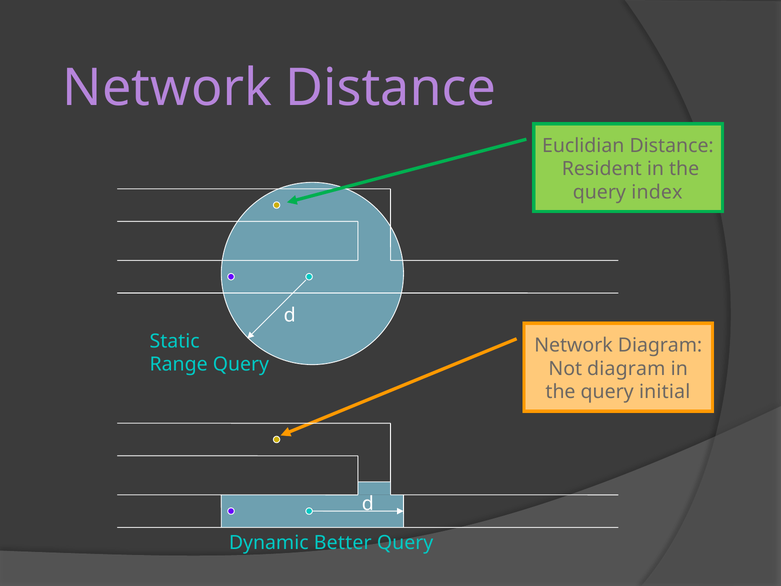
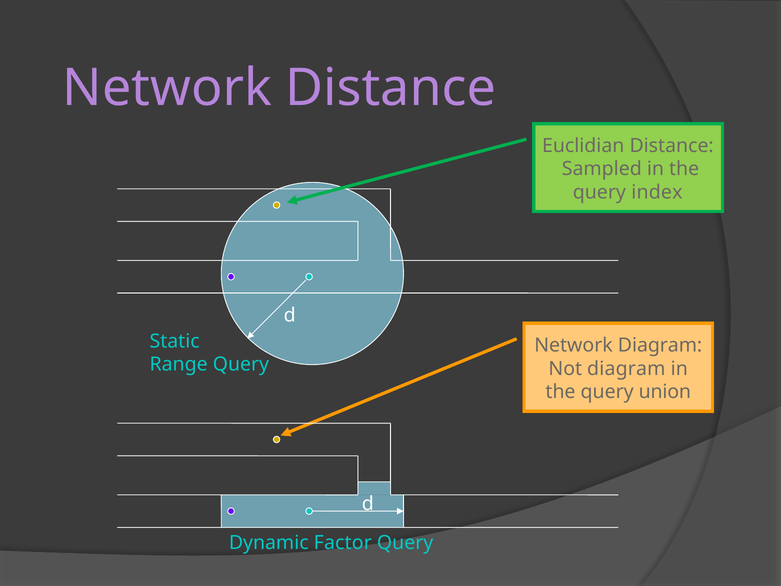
Resident: Resident -> Sampled
initial: initial -> union
Better: Better -> Factor
